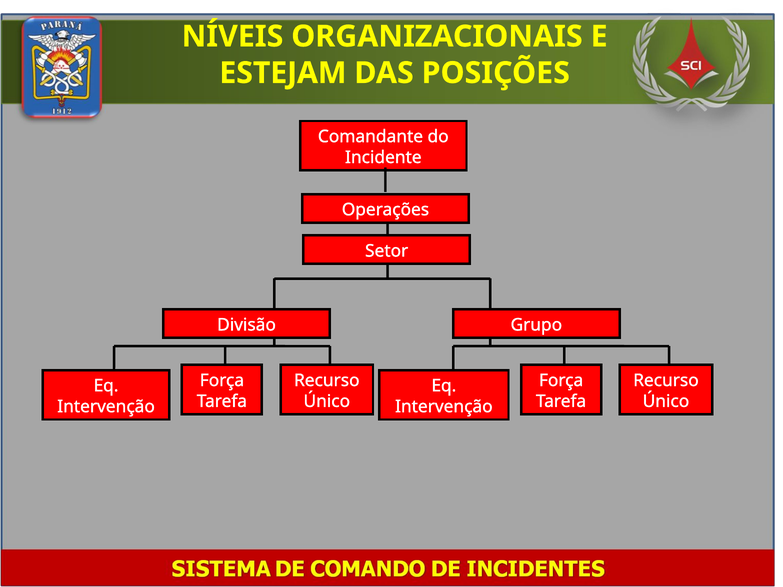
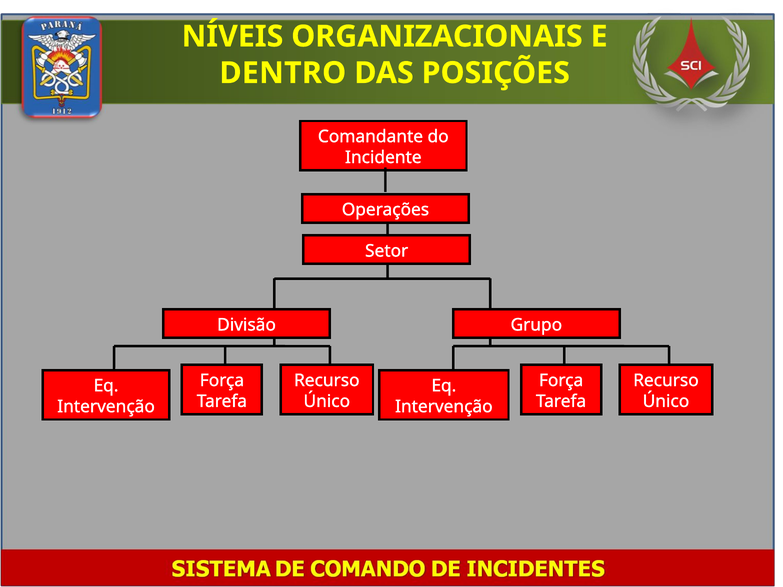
ESTEJAM: ESTEJAM -> DENTRO
